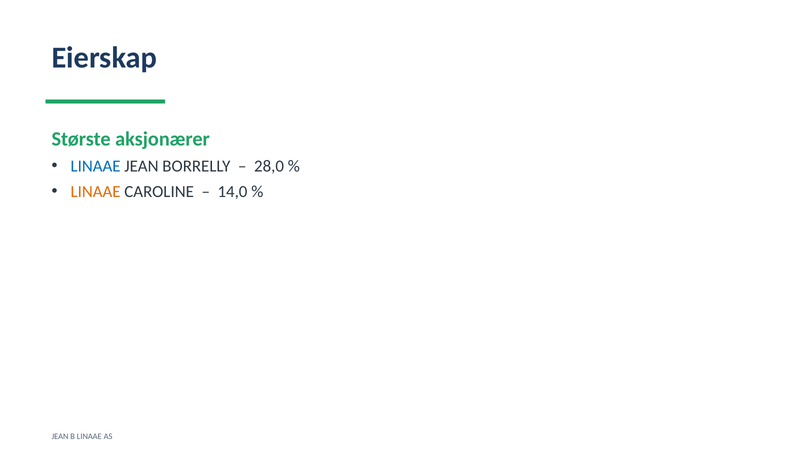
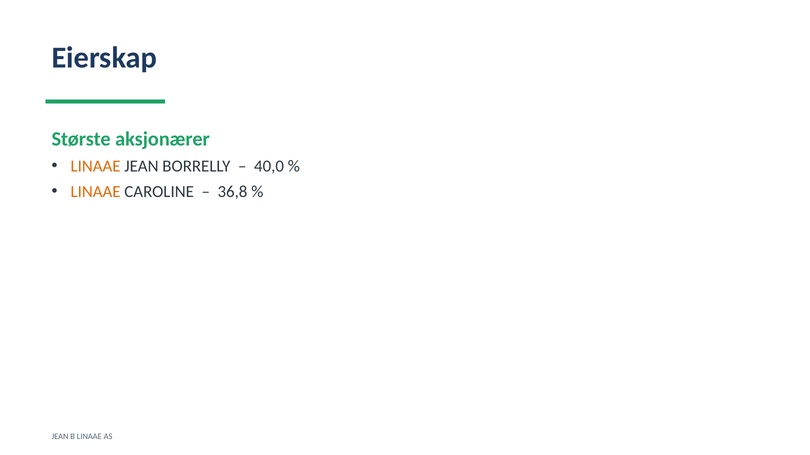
LINAAE at (96, 167) colour: blue -> orange
28,0: 28,0 -> 40,0
14,0: 14,0 -> 36,8
